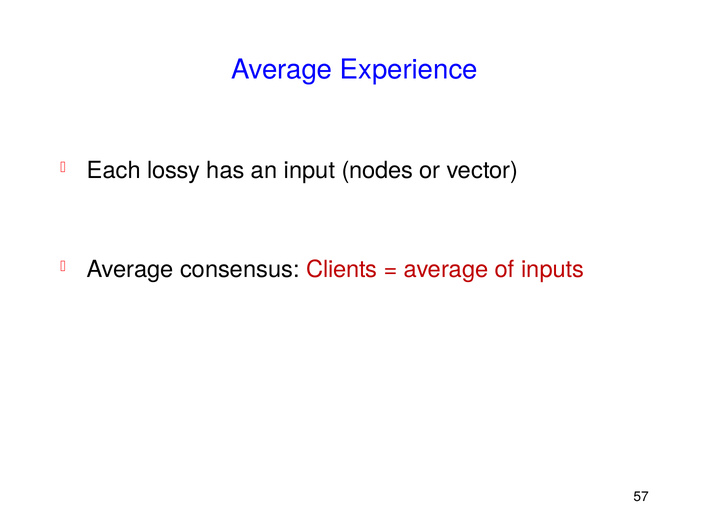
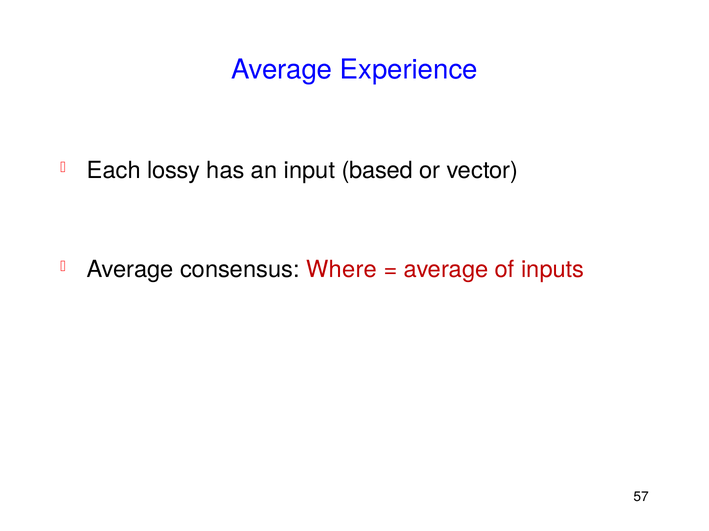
nodes: nodes -> based
Clients: Clients -> Where
